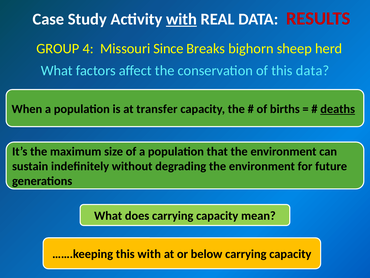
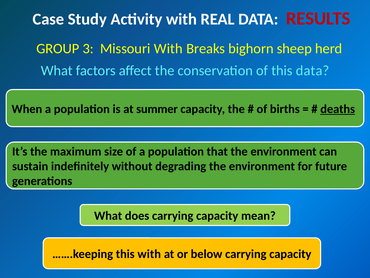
with at (181, 19) underline: present -> none
4: 4 -> 3
Missouri Since: Since -> With
transfer: transfer -> summer
